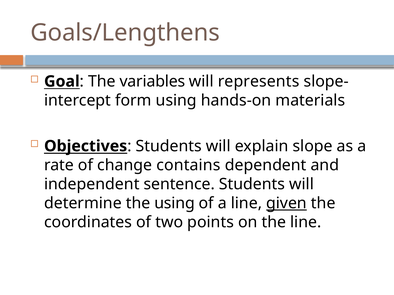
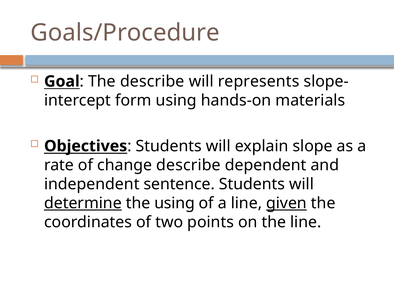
Goals/Lengthens: Goals/Lengthens -> Goals/Procedure
The variables: variables -> describe
change contains: contains -> describe
determine underline: none -> present
